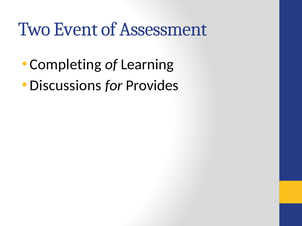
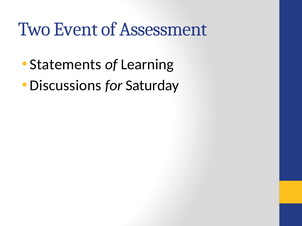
Completing: Completing -> Statements
Provides: Provides -> Saturday
